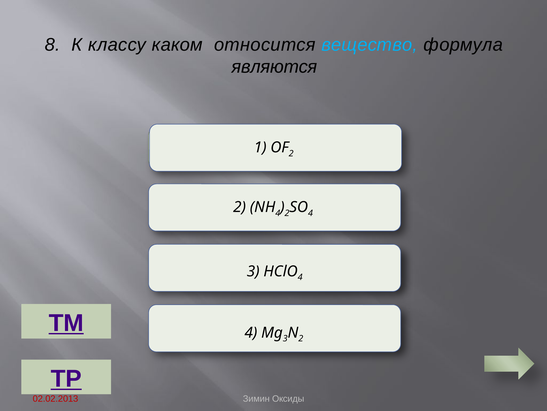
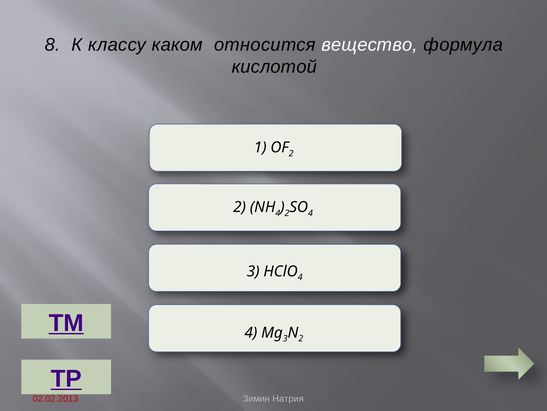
вещество colour: light blue -> white
являются: являются -> кислотой
Оксиды: Оксиды -> Натрия
